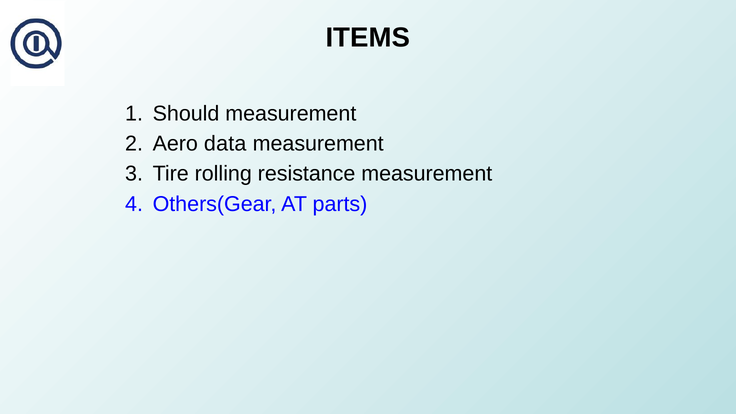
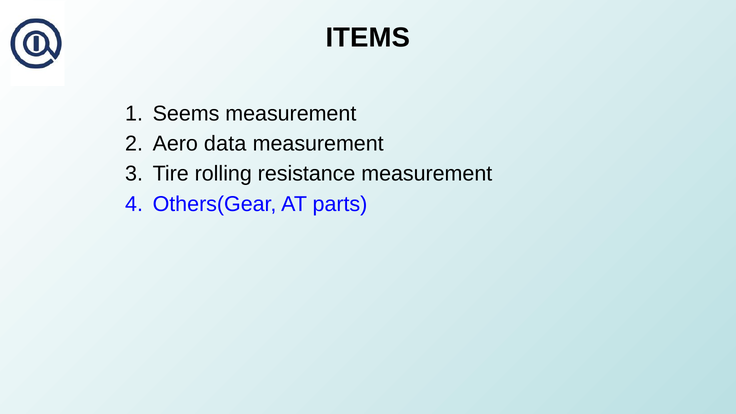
Should: Should -> Seems
